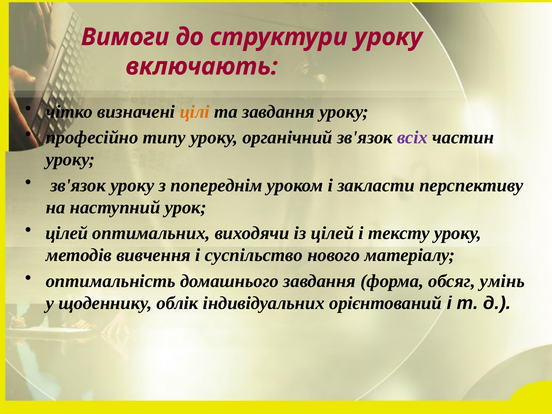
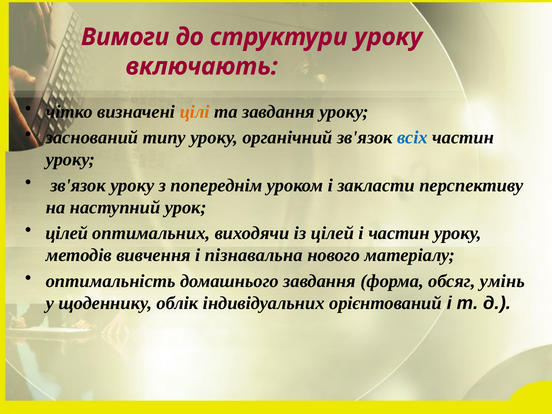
професійно: професійно -> заснований
всіх colour: purple -> blue
і тексту: тексту -> частин
суспільство: суспільство -> пізнавальна
